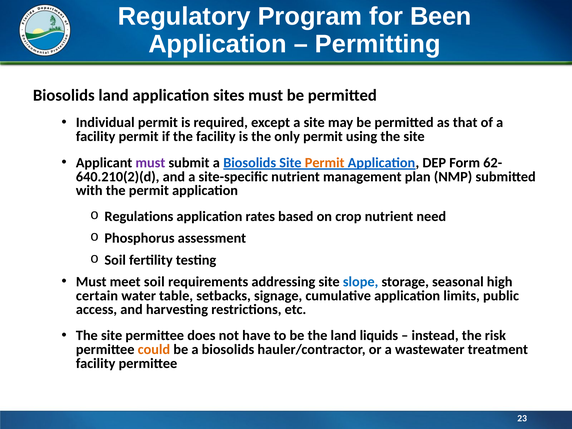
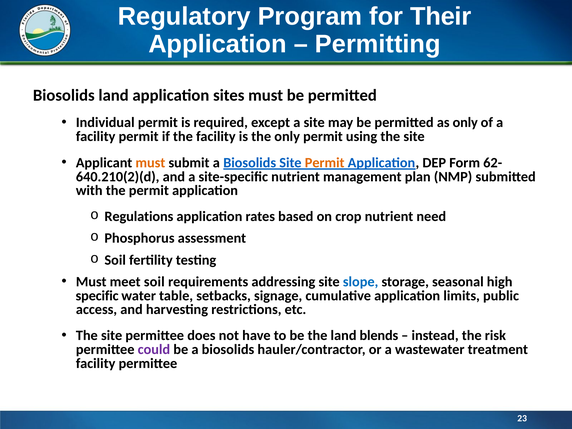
Been: Been -> Their
as that: that -> only
must at (150, 163) colour: purple -> orange
certain: certain -> specific
liquids: liquids -> blends
could colour: orange -> purple
